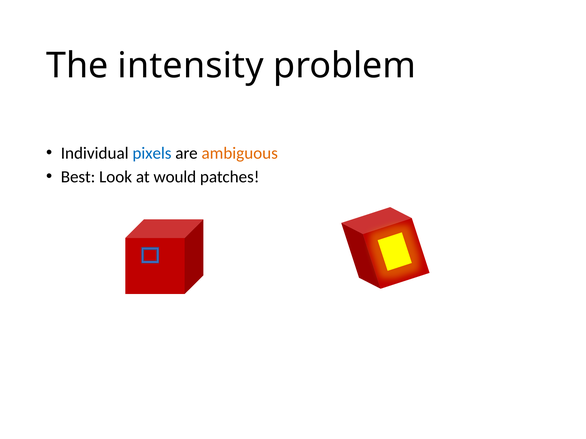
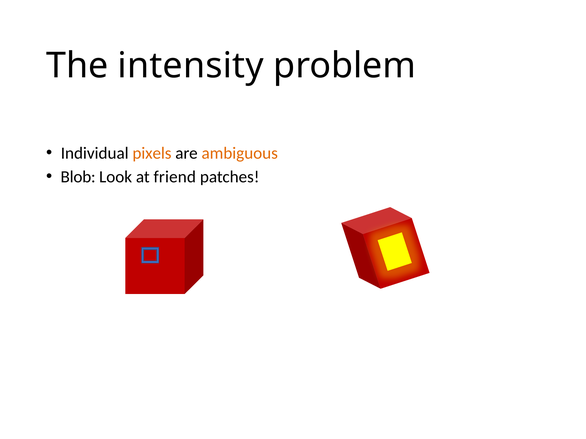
pixels colour: blue -> orange
Best: Best -> Blob
would: would -> friend
